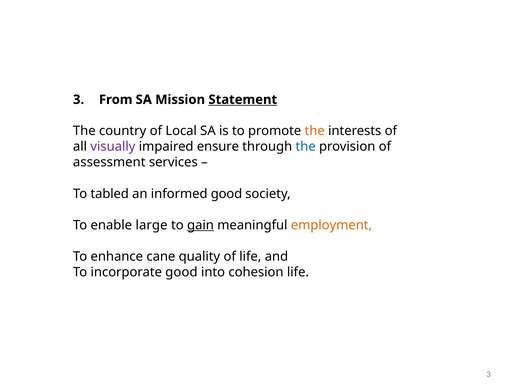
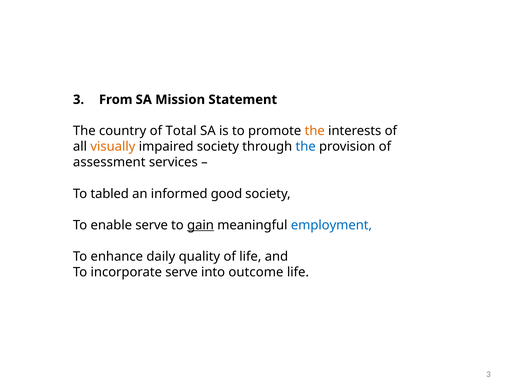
Statement underline: present -> none
Local: Local -> Total
visually colour: purple -> orange
impaired ensure: ensure -> society
enable large: large -> serve
employment colour: orange -> blue
cane: cane -> daily
incorporate good: good -> serve
cohesion: cohesion -> outcome
